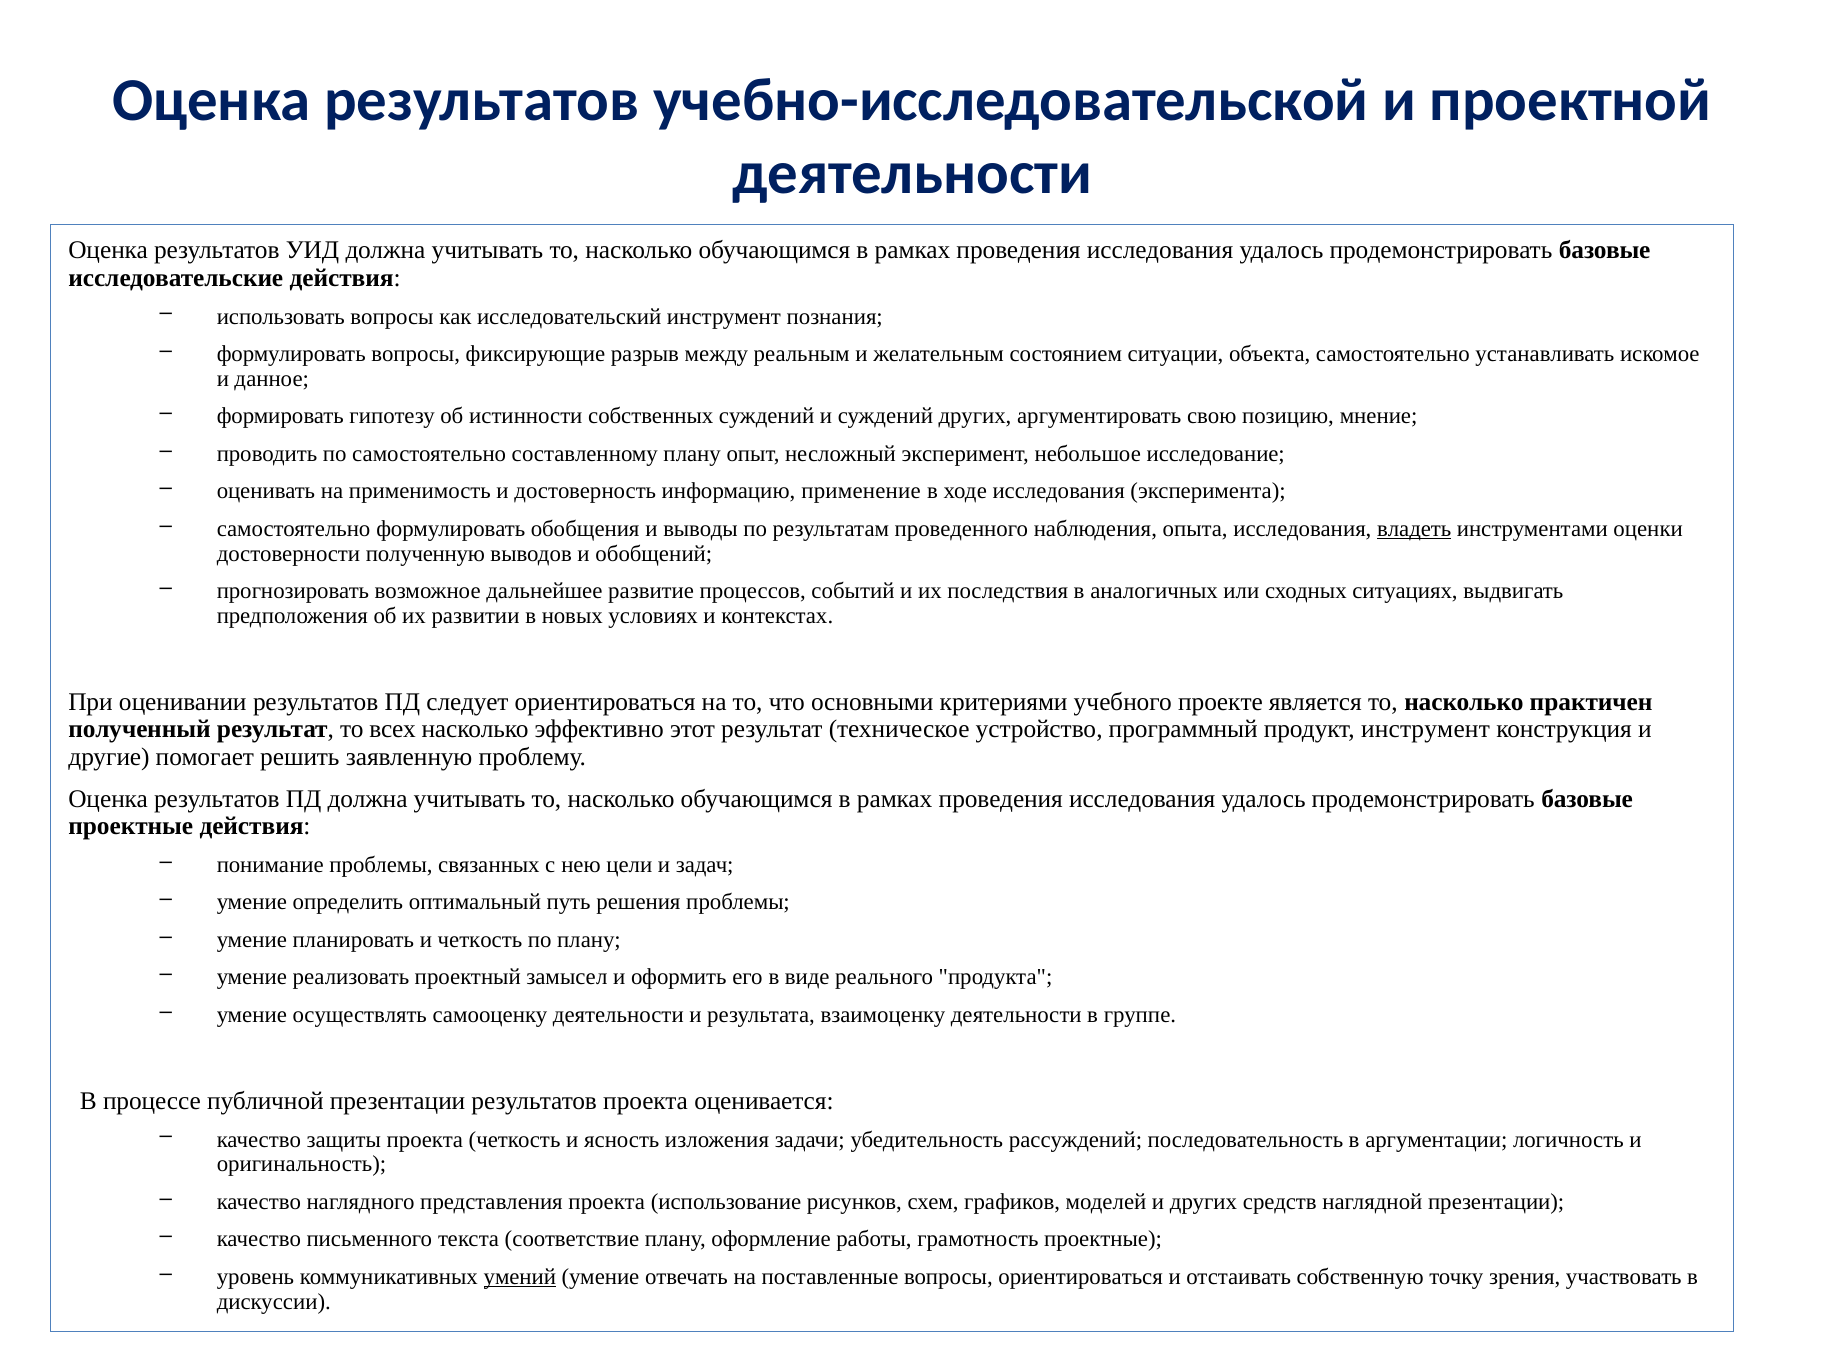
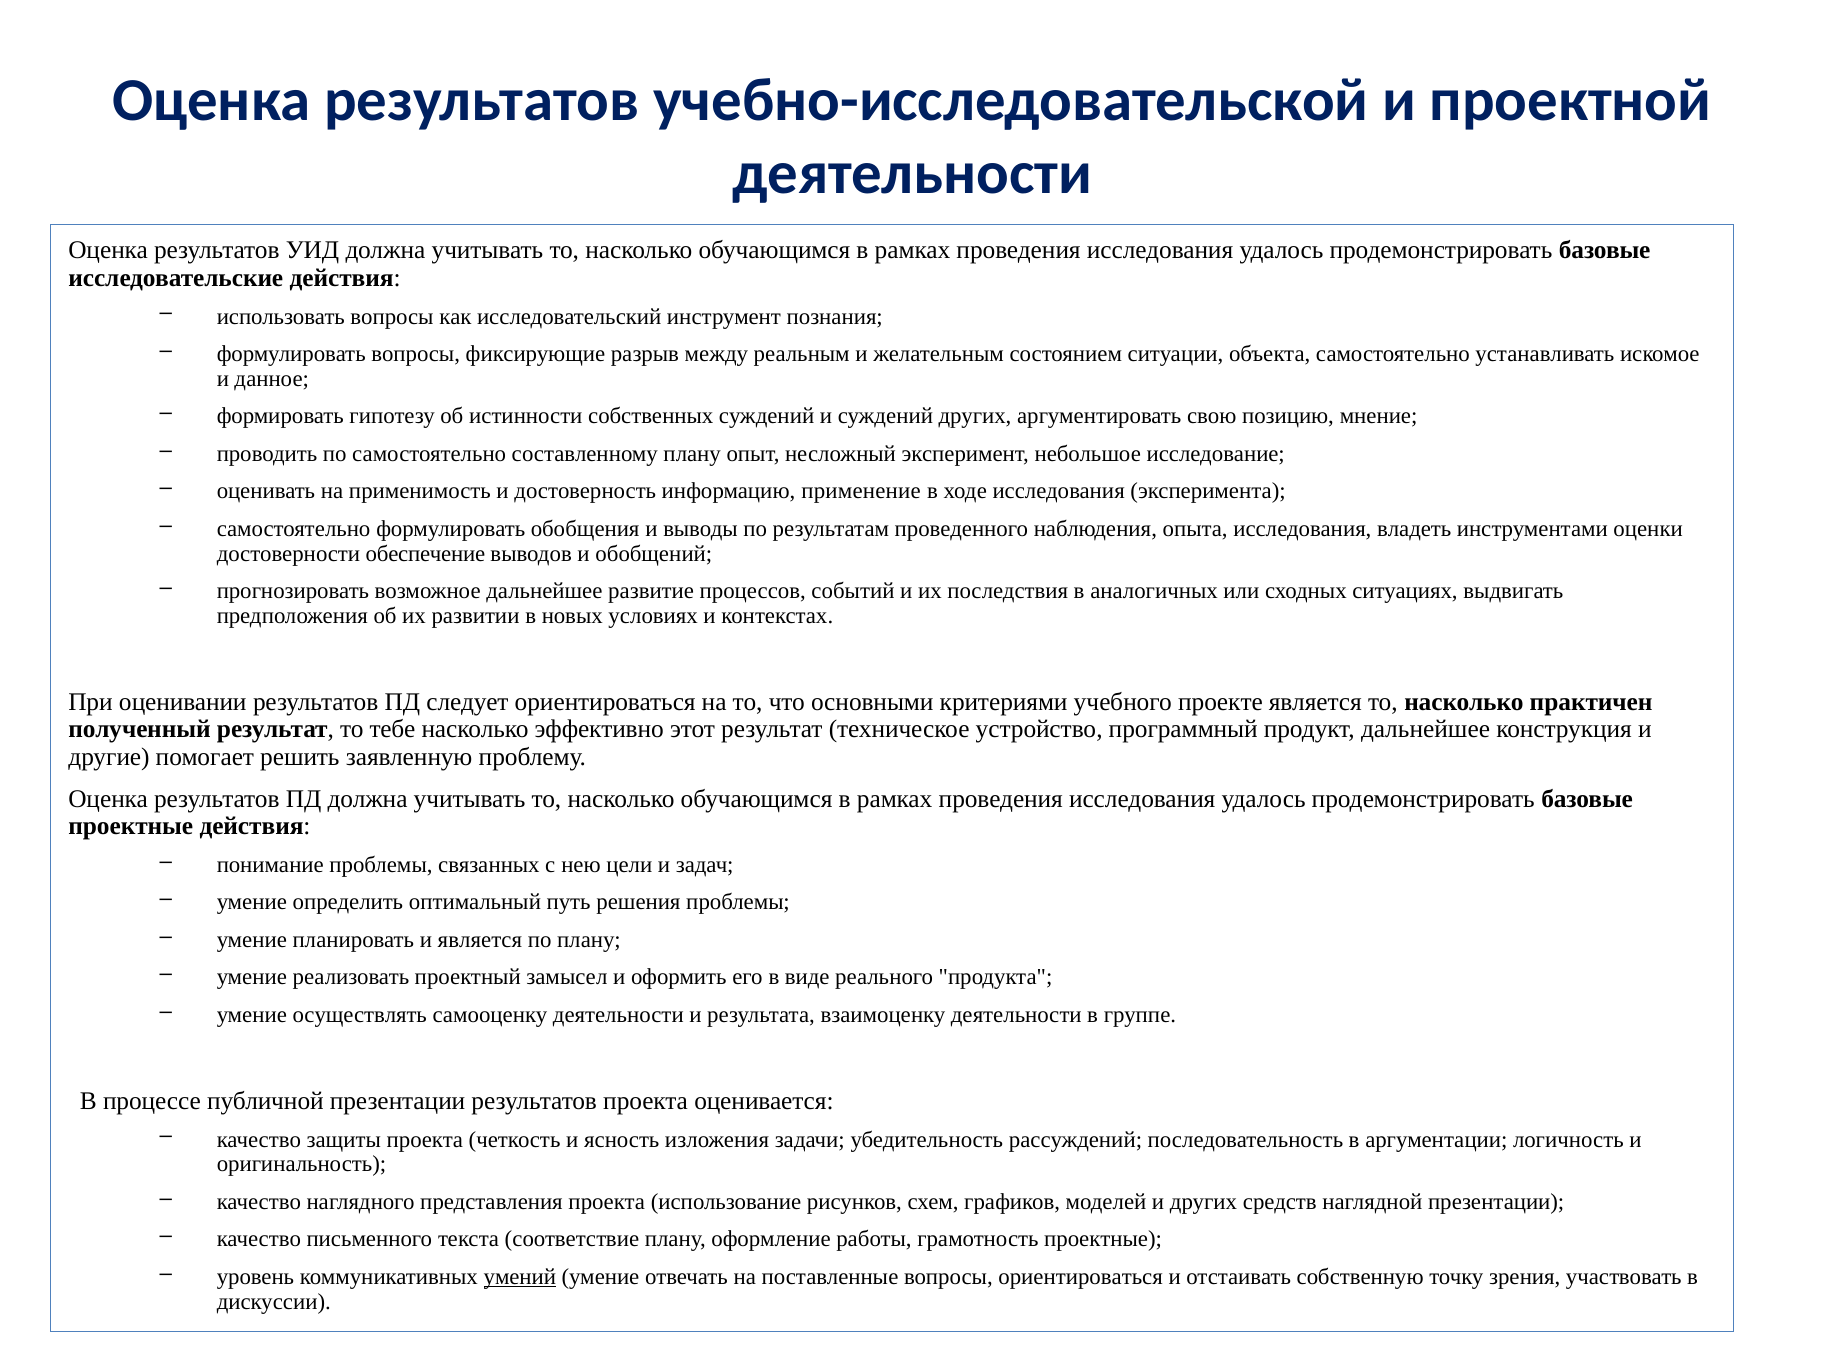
владеть underline: present -> none
полученную: полученную -> обеспечение
всех: всех -> тебе
продукт инструмент: инструмент -> дальнейшее
и четкость: четкость -> является
